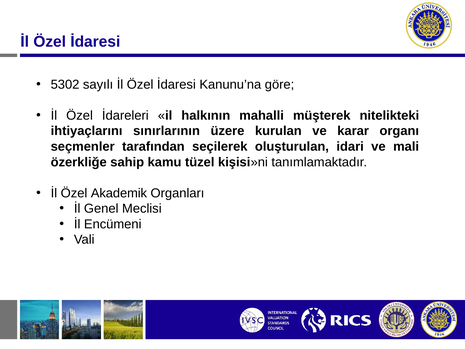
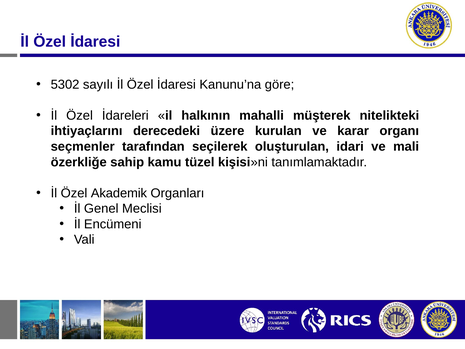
sınırlarının: sınırlarının -> derecedeki
